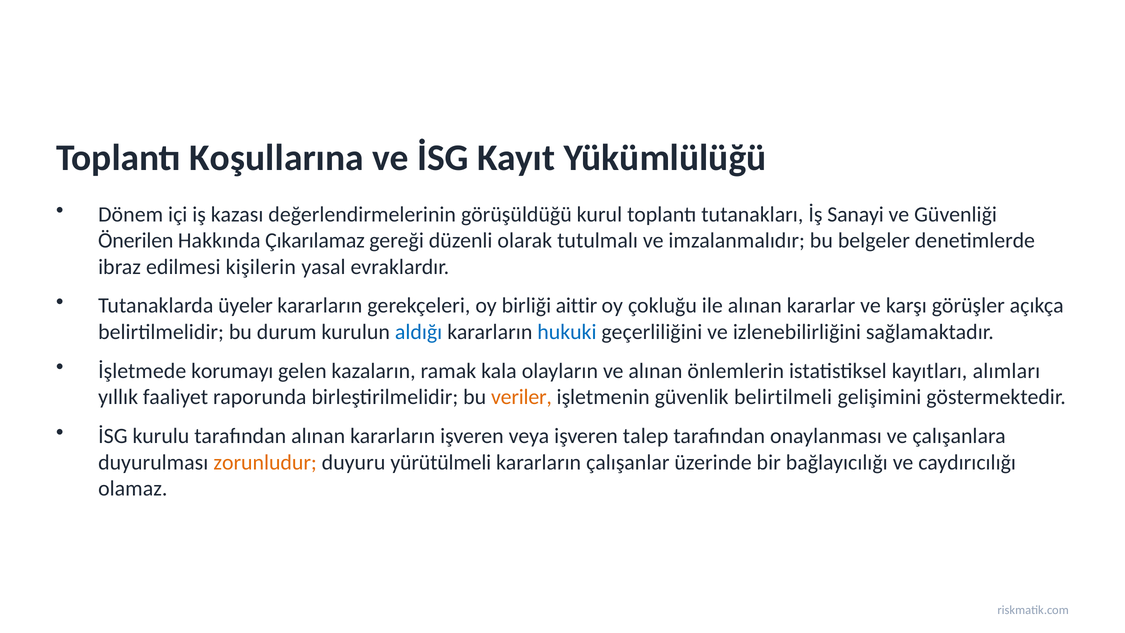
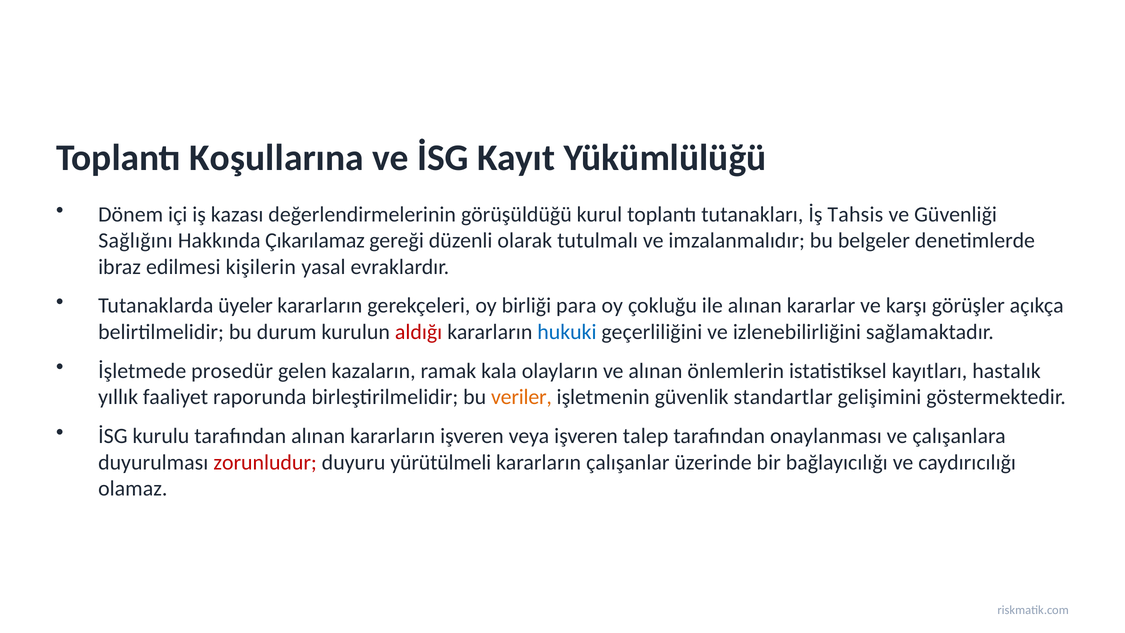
Sanayi: Sanayi -> Tahsis
Önerilen: Önerilen -> Sağlığını
aittir: aittir -> para
aldığı colour: blue -> red
korumayı: korumayı -> prosedür
alımları: alımları -> hastalık
belirtilmeli: belirtilmeli -> standartlar
zorunludur colour: orange -> red
